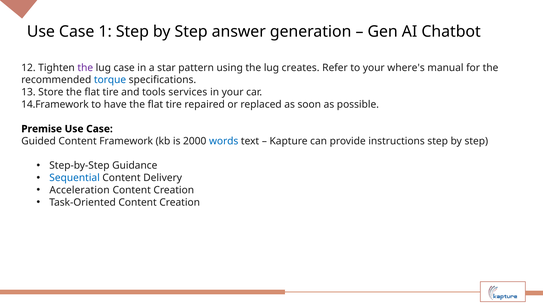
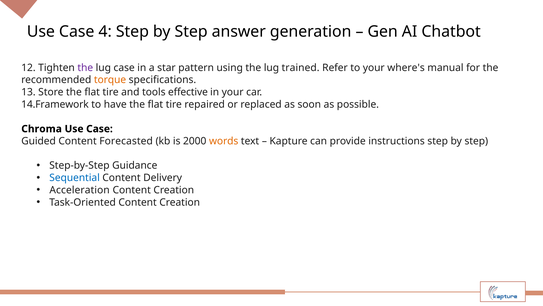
1: 1 -> 4
creates: creates -> trained
torque colour: blue -> orange
services: services -> effective
Premise: Premise -> Chroma
Framework: Framework -> Forecasted
words colour: blue -> orange
